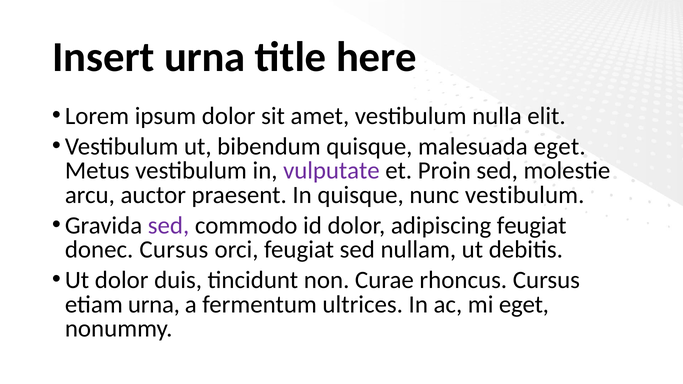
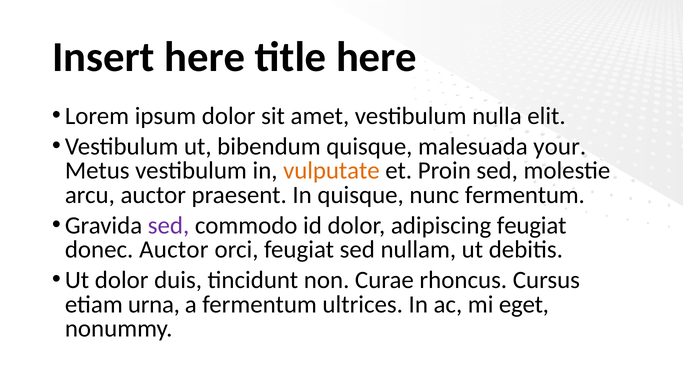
Insert urna: urna -> here
malesuada eget: eget -> your
vulputate colour: purple -> orange
nunc vestibulum: vestibulum -> fermentum
donec Cursus: Cursus -> Auctor
